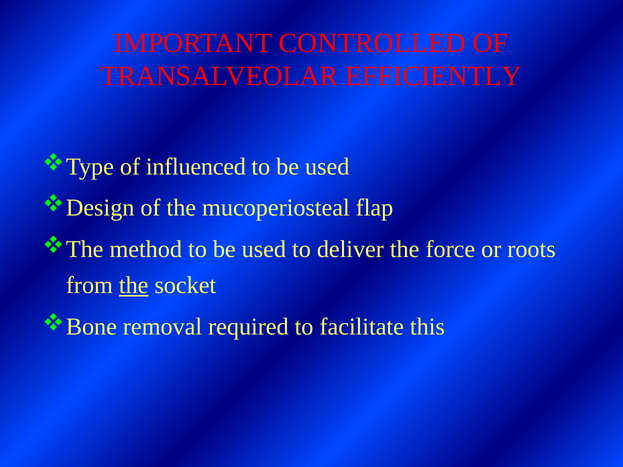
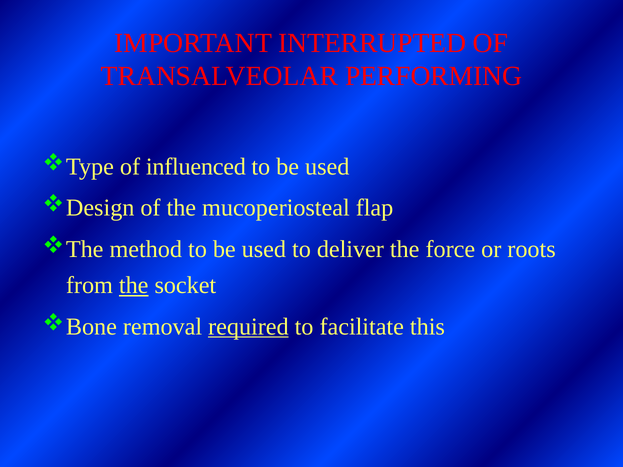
CONTROLLED: CONTROLLED -> INTERRUPTED
EFFICIENTLY: EFFICIENTLY -> PERFORMING
required underline: none -> present
